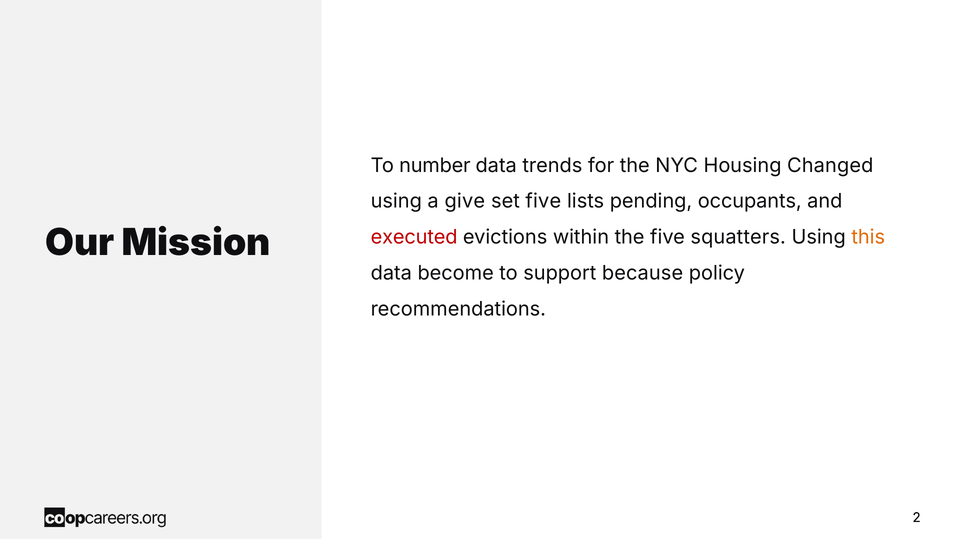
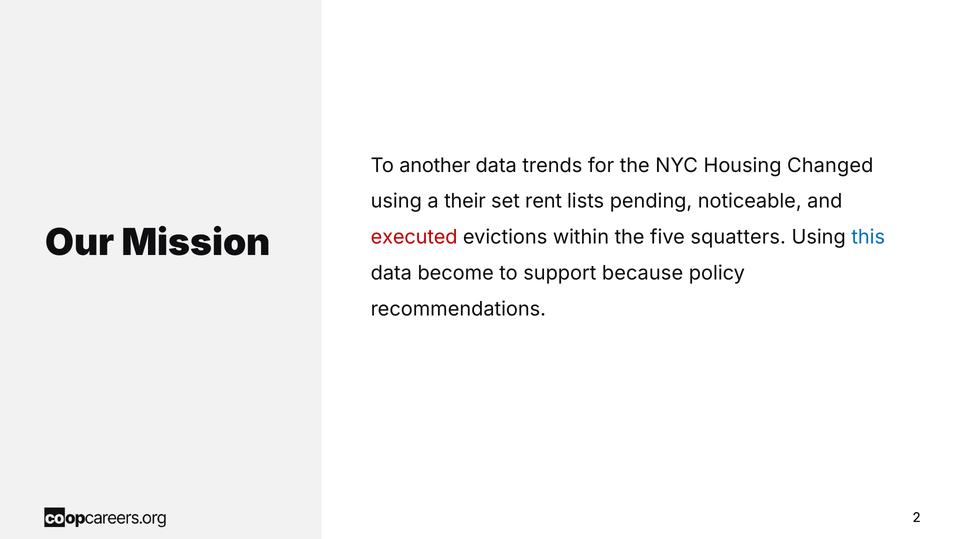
number: number -> another
give: give -> their
set five: five -> rent
occupants: occupants -> noticeable
this colour: orange -> blue
